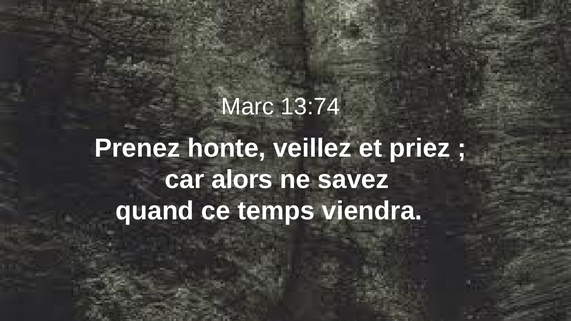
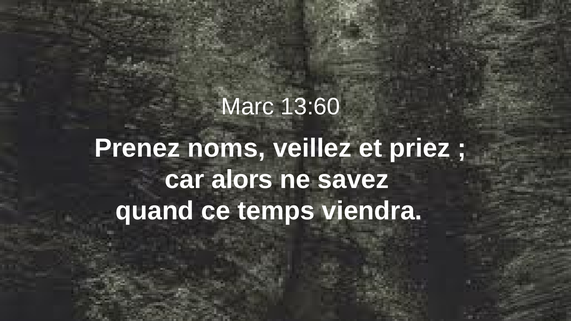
13:74: 13:74 -> 13:60
honte: honte -> noms
